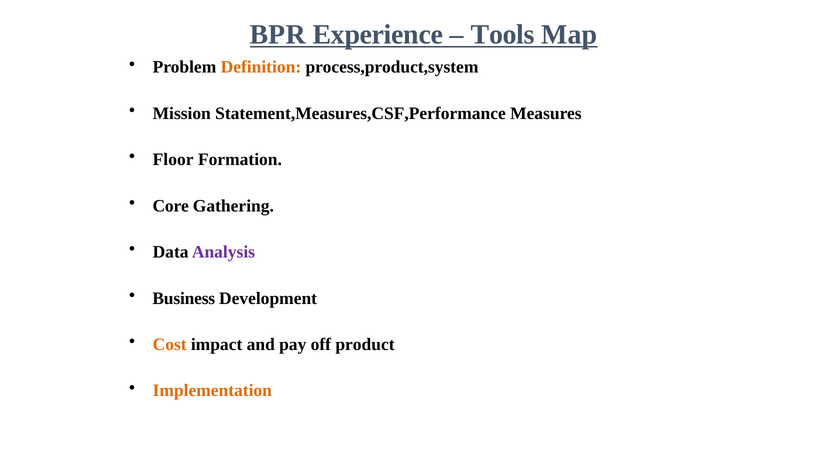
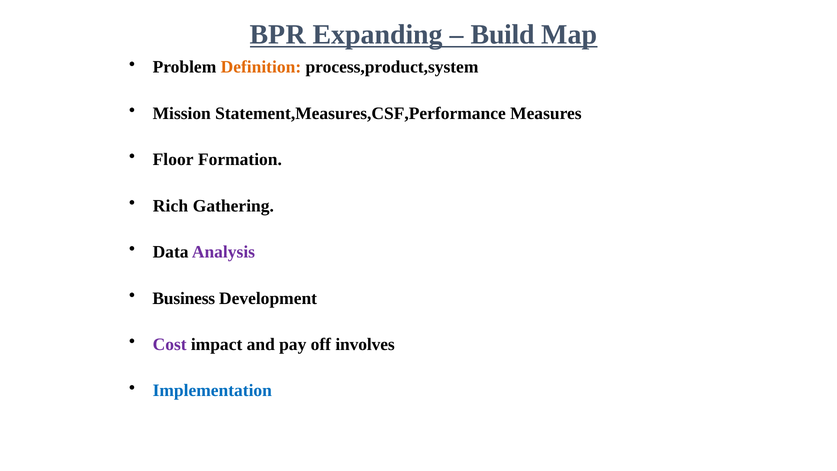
Experience: Experience -> Expanding
Tools: Tools -> Build
Core: Core -> Rich
Cost colour: orange -> purple
product: product -> involves
Implementation colour: orange -> blue
